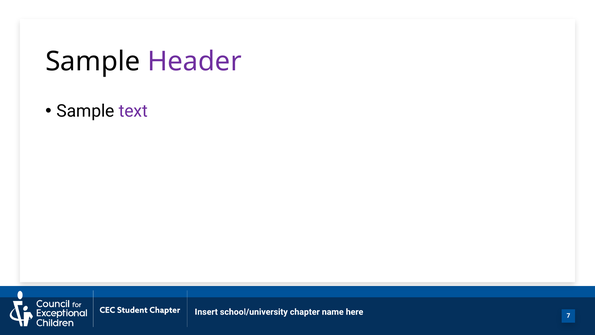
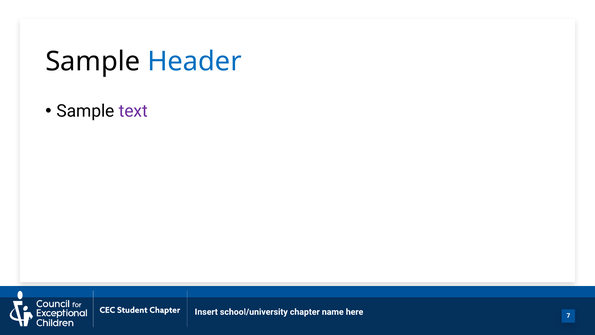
Header colour: purple -> blue
